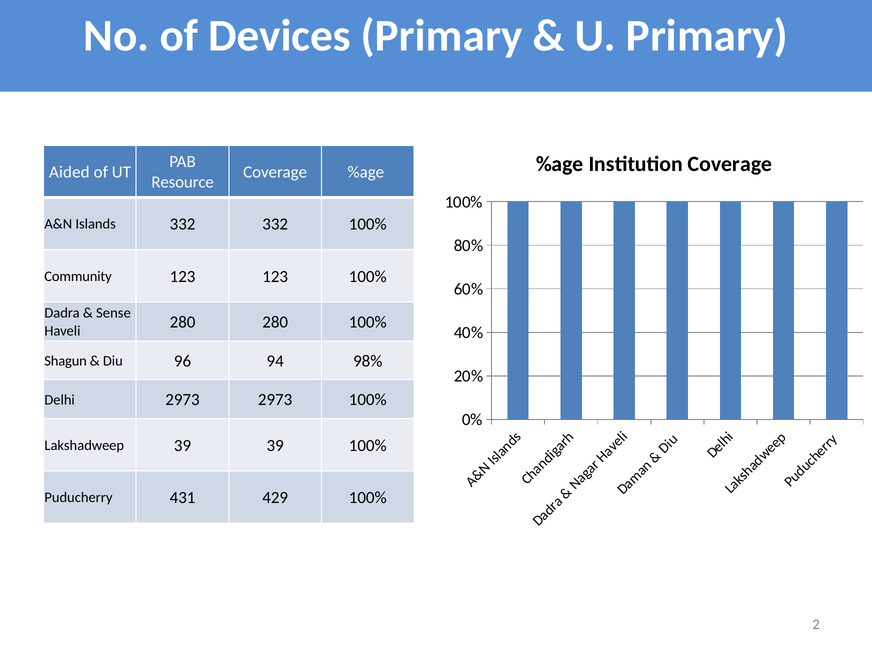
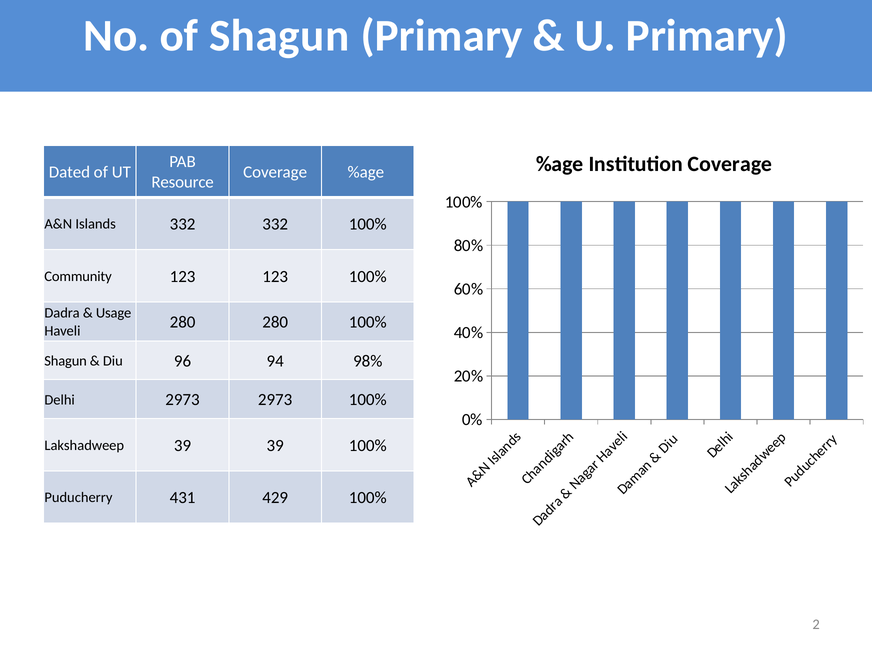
of Devices: Devices -> Shagun
Aided: Aided -> Dated
Sense: Sense -> Usage
